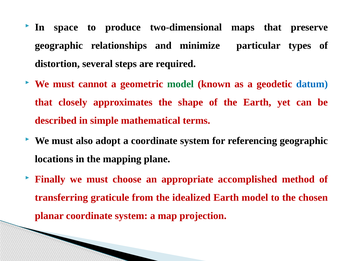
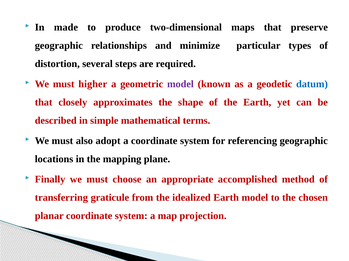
space: space -> made
cannot: cannot -> higher
model at (180, 84) colour: green -> purple
